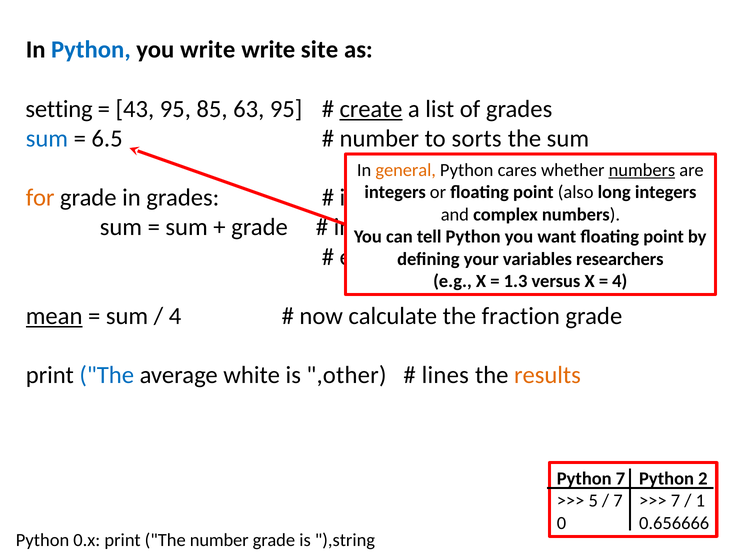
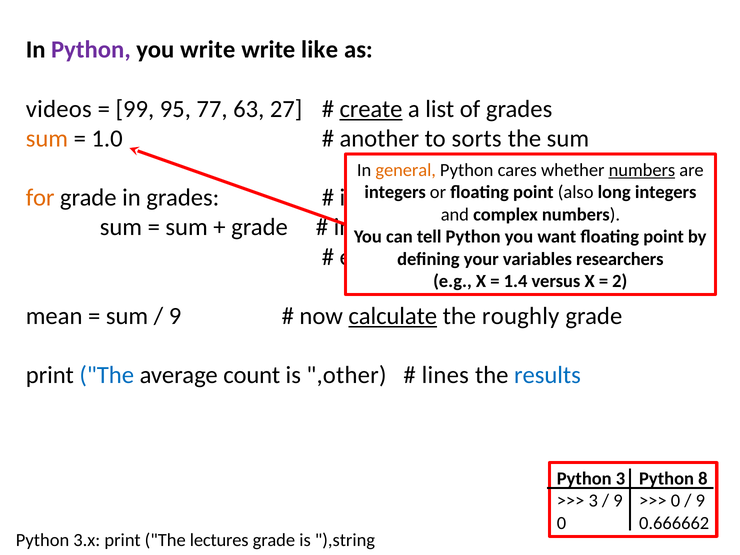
Python at (91, 50) colour: blue -> purple
site: site -> like
setting: setting -> videos
43: 43 -> 99
85: 85 -> 77
63 95: 95 -> 27
sum at (47, 139) colour: blue -> orange
6.5: 6.5 -> 1.0
number at (379, 139): number -> another
1.3: 1.3 -> 1.4
4 at (620, 281): 4 -> 2
mean underline: present -> none
4 at (175, 316): 4 -> 9
calculate underline: none -> present
fraction: fraction -> roughly
white: white -> count
results colour: orange -> blue
Python 7: 7 -> 3
2: 2 -> 8
5 at (593, 501): 5 -> 3
7 at (618, 501): 7 -> 9
7 at (675, 501): 7 -> 0
1 at (700, 501): 1 -> 9
0.656666: 0.656666 -> 0.666662
0.x: 0.x -> 3.x
The number: number -> lectures
